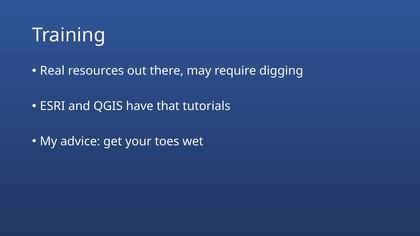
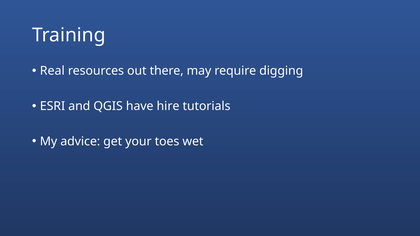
that: that -> hire
